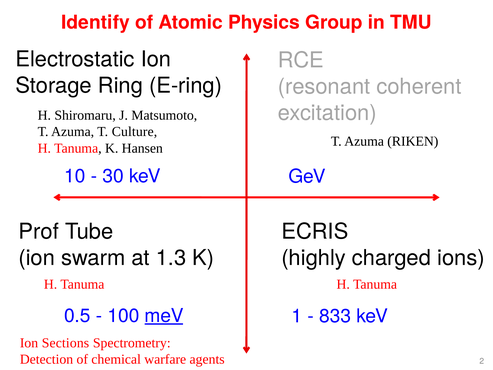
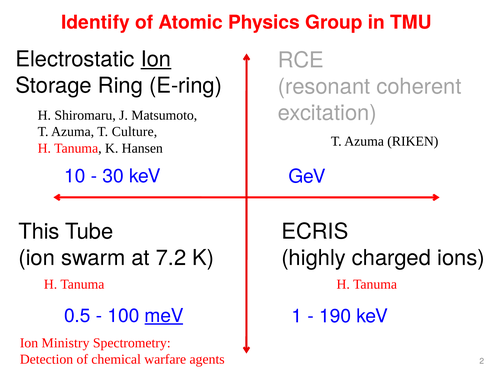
Ion at (156, 59) underline: none -> present
Prof: Prof -> This
1.3: 1.3 -> 7.2
833: 833 -> 190
Sections: Sections -> Ministry
